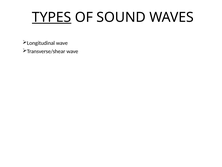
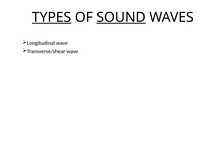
SOUND underline: none -> present
